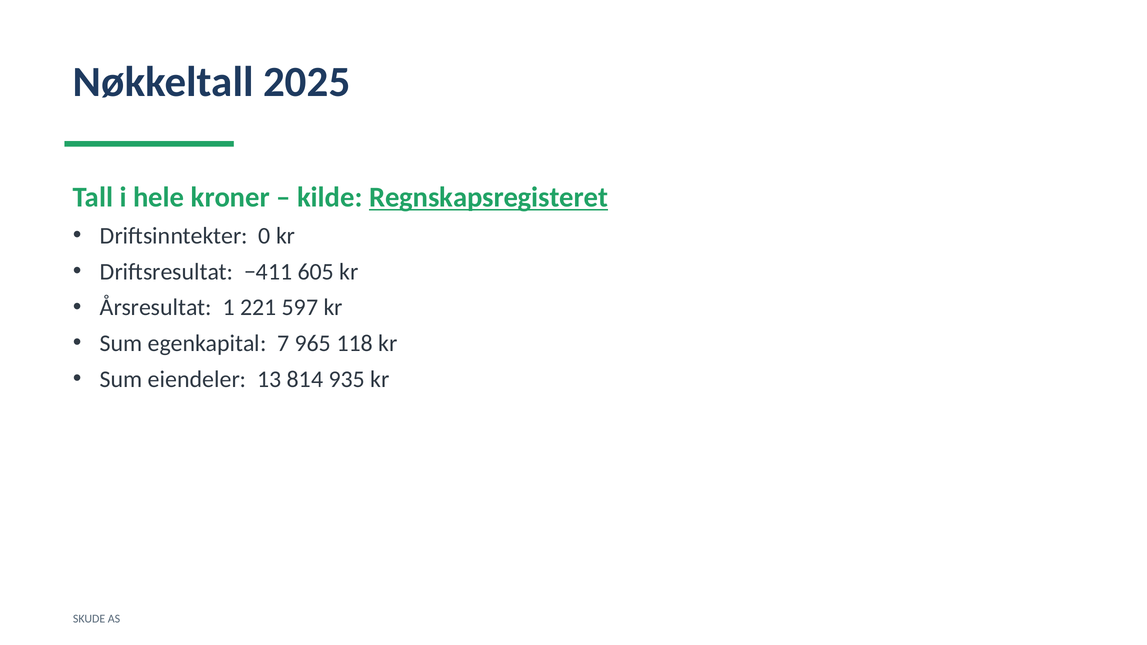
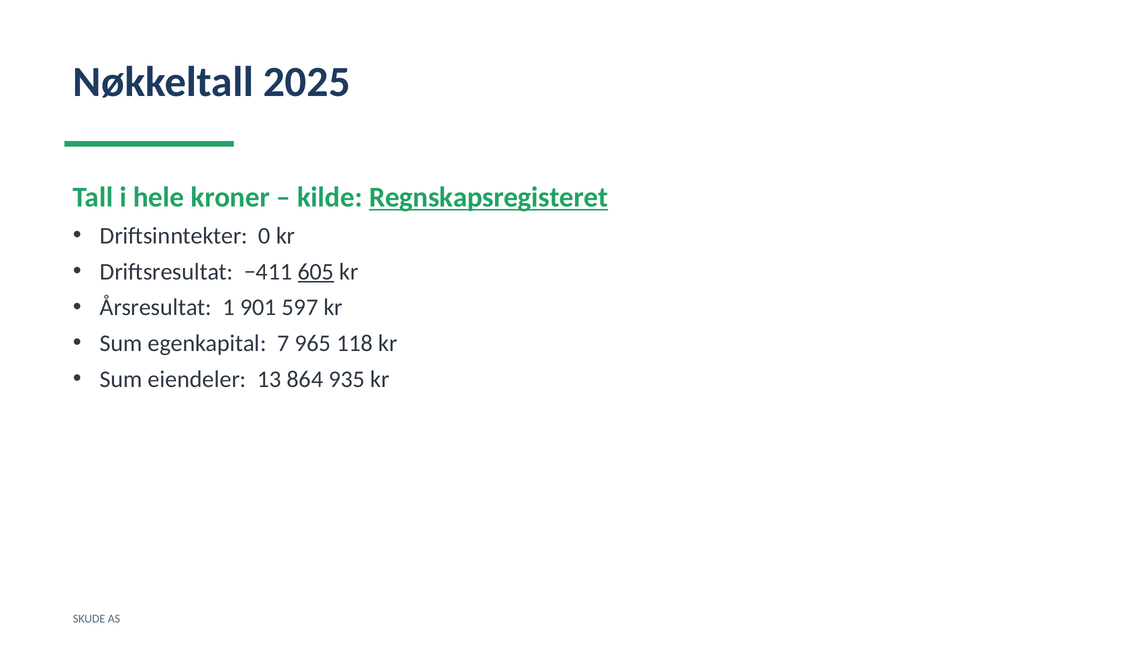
605 underline: none -> present
221: 221 -> 901
814: 814 -> 864
